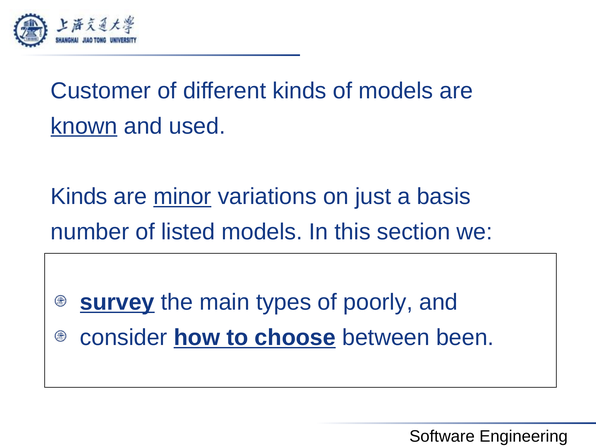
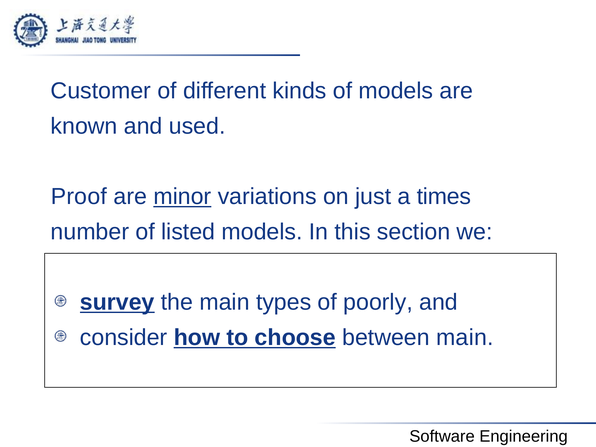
known underline: present -> none
Kinds at (79, 197): Kinds -> Proof
basis: basis -> times
between been: been -> main
